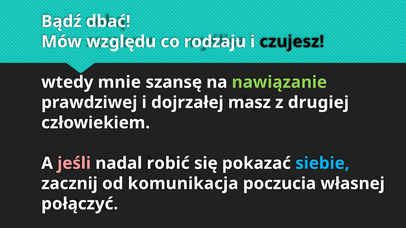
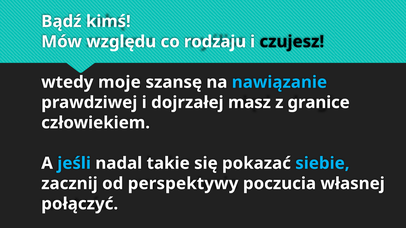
dbać: dbać -> kimś
mnie: mnie -> moje
nawiązanie colour: light green -> light blue
drugiej: drugiej -> granice
jeśli colour: pink -> light blue
robić: robić -> takie
komunikacja: komunikacja -> perspektywy
